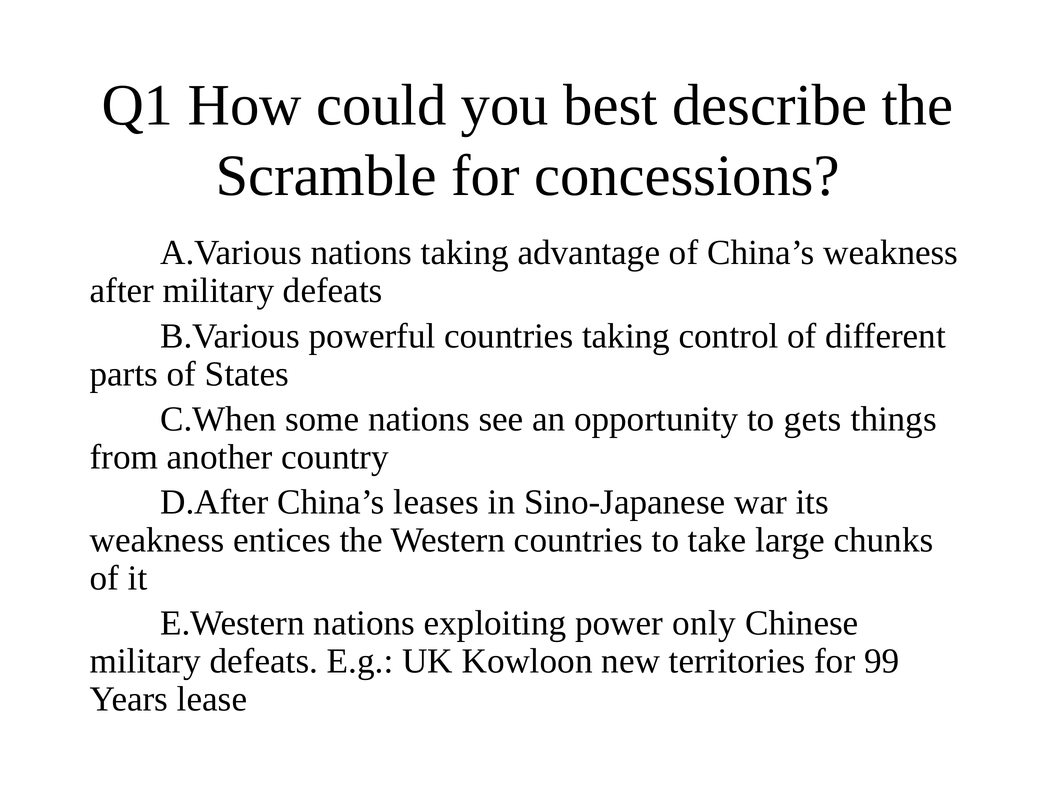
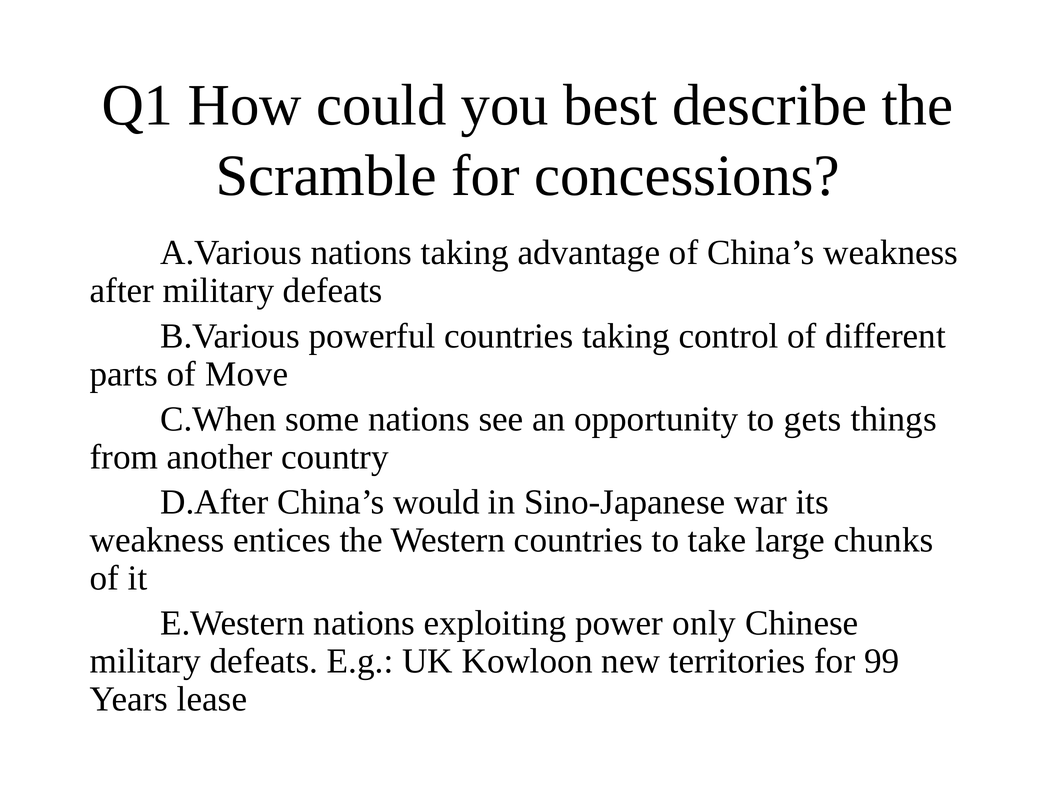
States: States -> Move
leases: leases -> would
